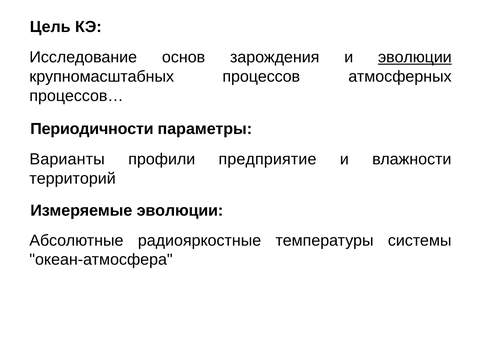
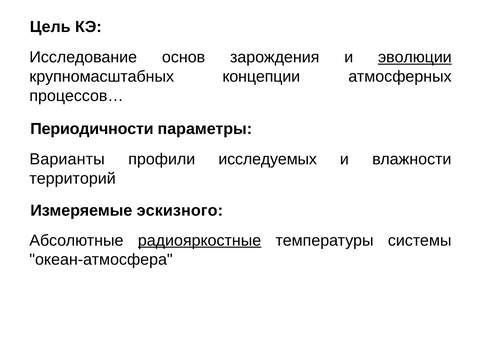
процессов: процессов -> концепции
предприятие: предприятие -> исследуемых
Измеряемые эволюции: эволюции -> эскизного
радиояркостные underline: none -> present
